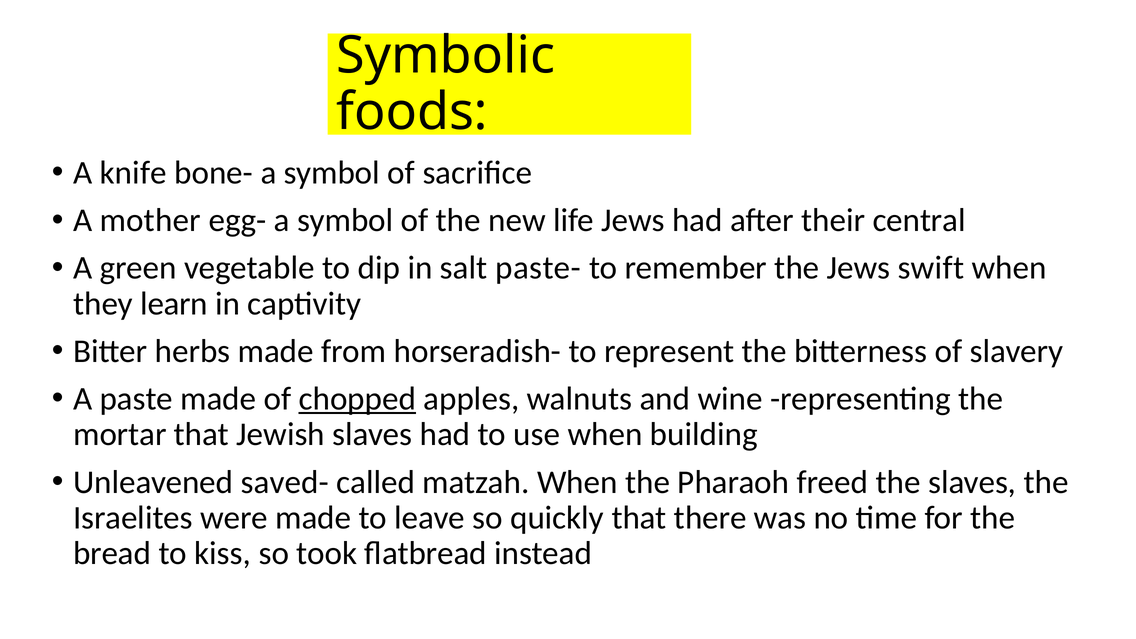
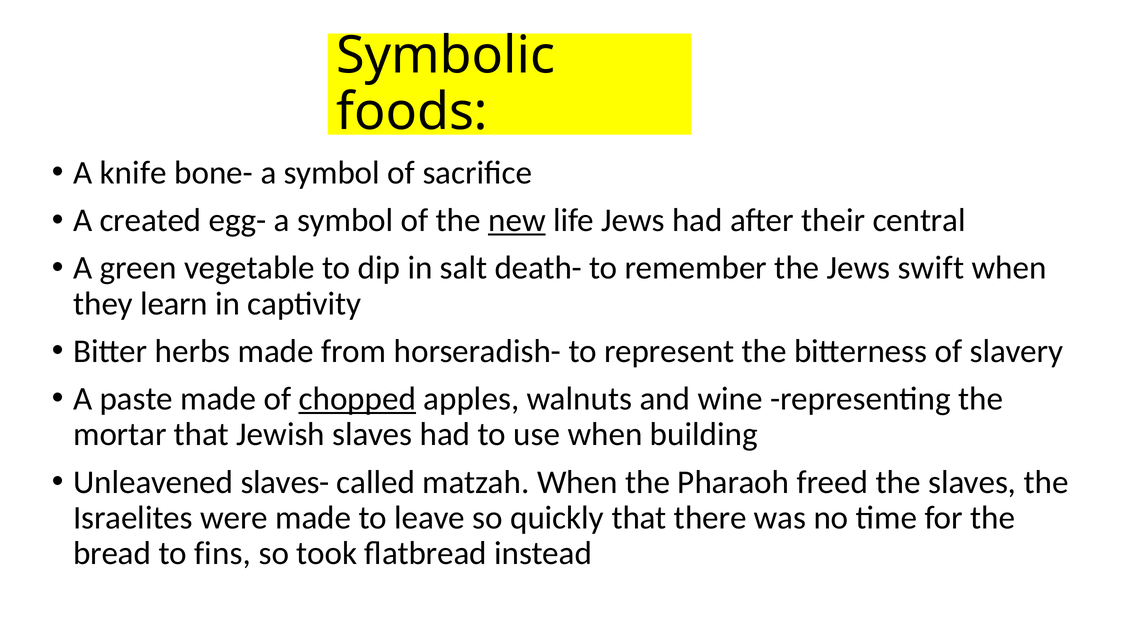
mother: mother -> created
new underline: none -> present
paste-: paste- -> death-
saved-: saved- -> slaves-
kiss: kiss -> fins
